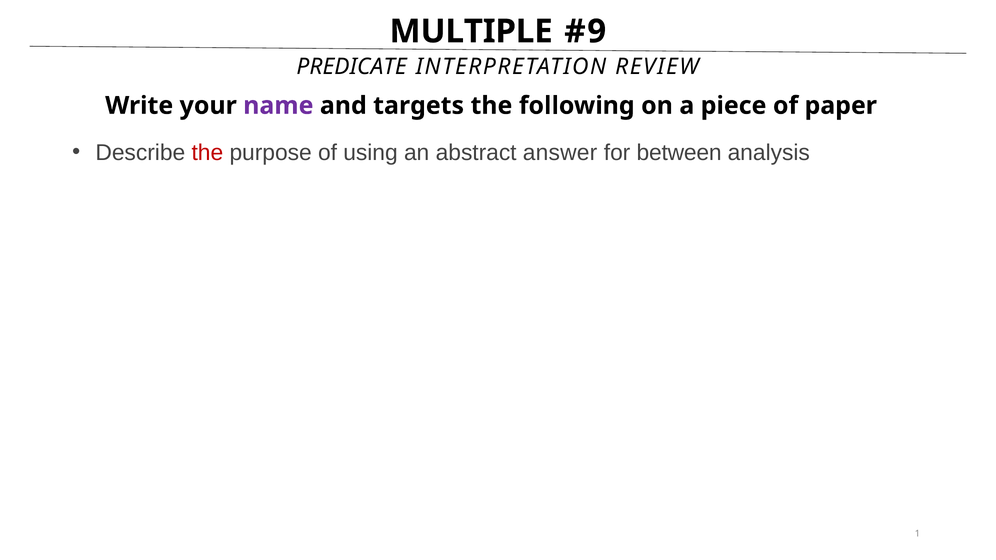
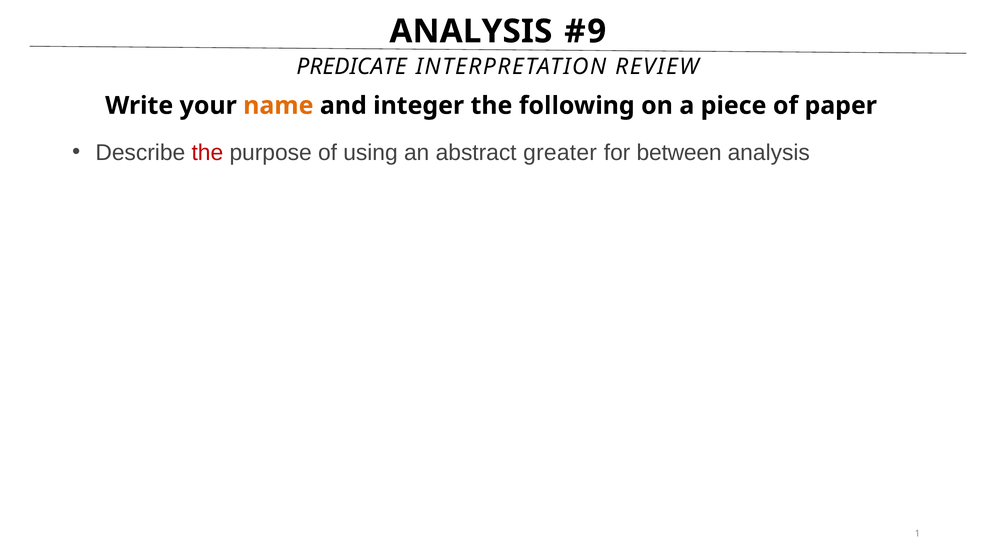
MULTIPLE at (471, 31): MULTIPLE -> ANALYSIS
name colour: purple -> orange
targets: targets -> integer
answer: answer -> greater
